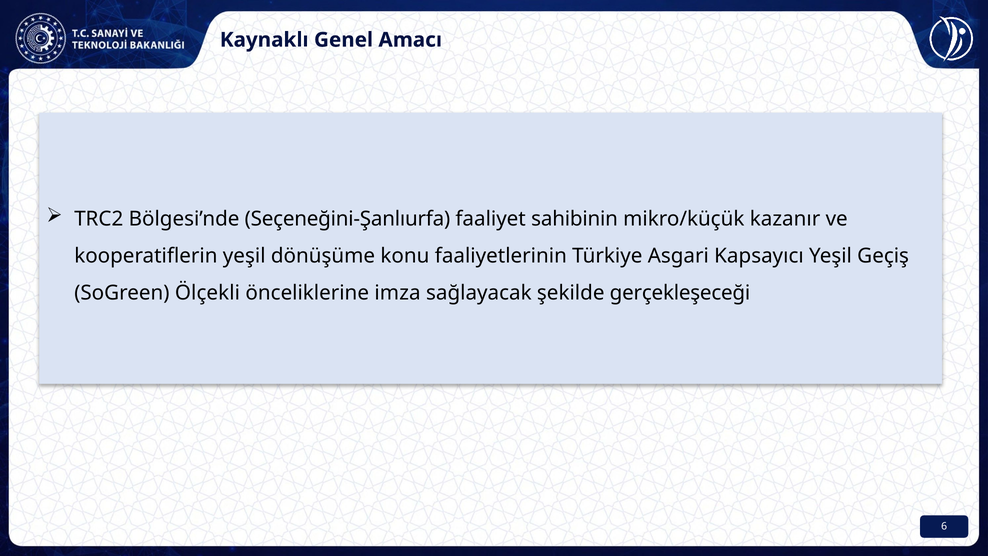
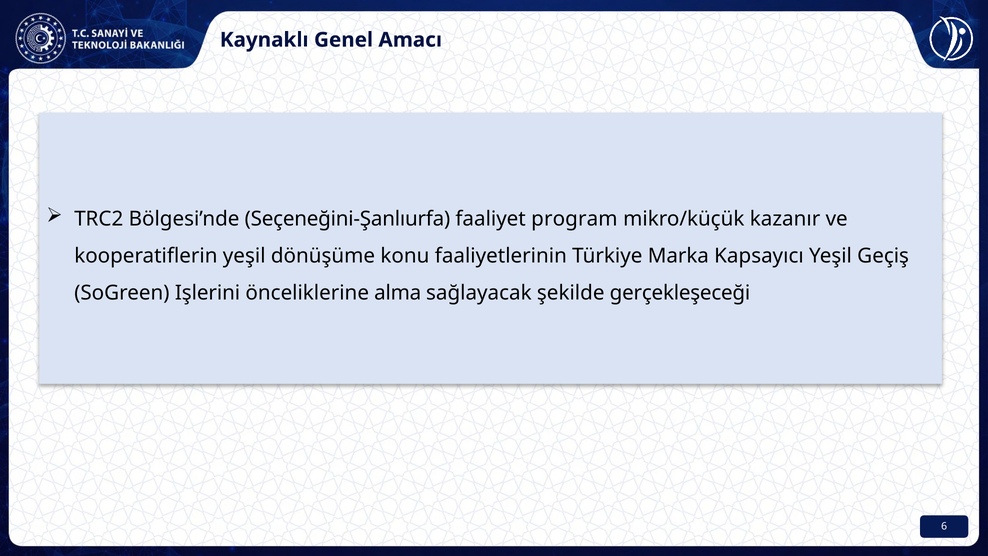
sahibinin: sahibinin -> program
Asgari: Asgari -> Marka
Ölçekli: Ölçekli -> Işlerini
imza: imza -> alma
